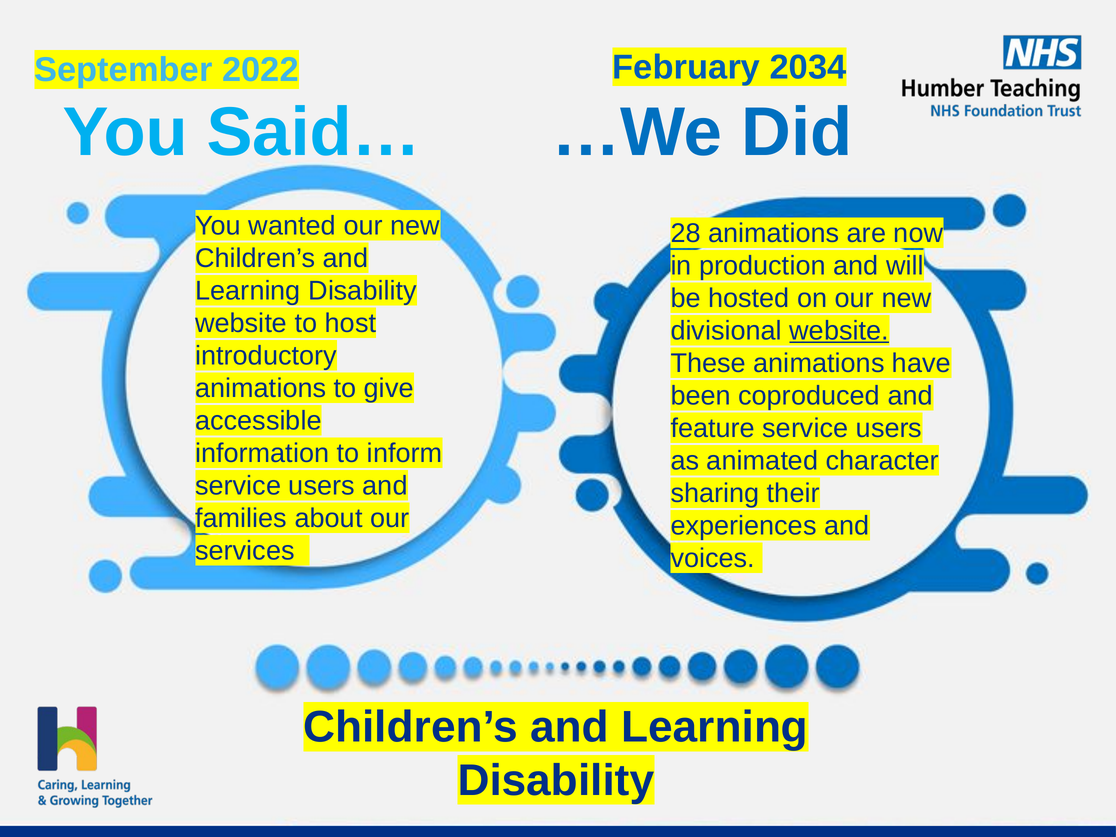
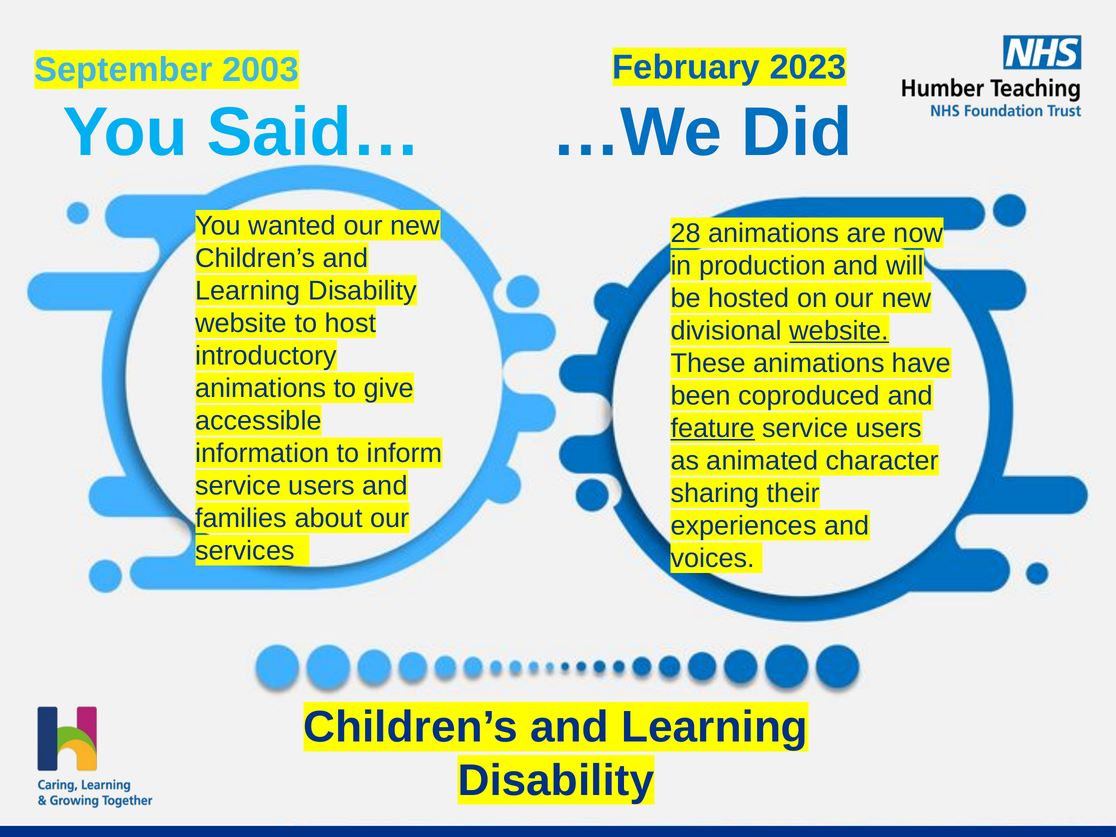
2022: 2022 -> 2003
2034: 2034 -> 2023
feature underline: none -> present
